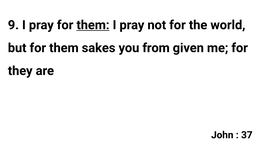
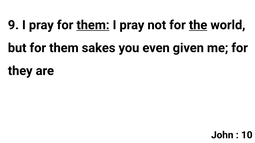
the underline: none -> present
from: from -> even
37: 37 -> 10
